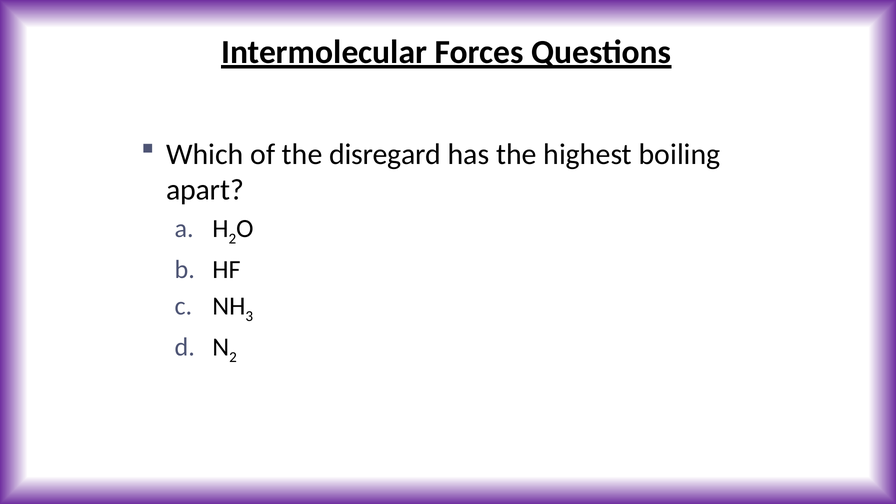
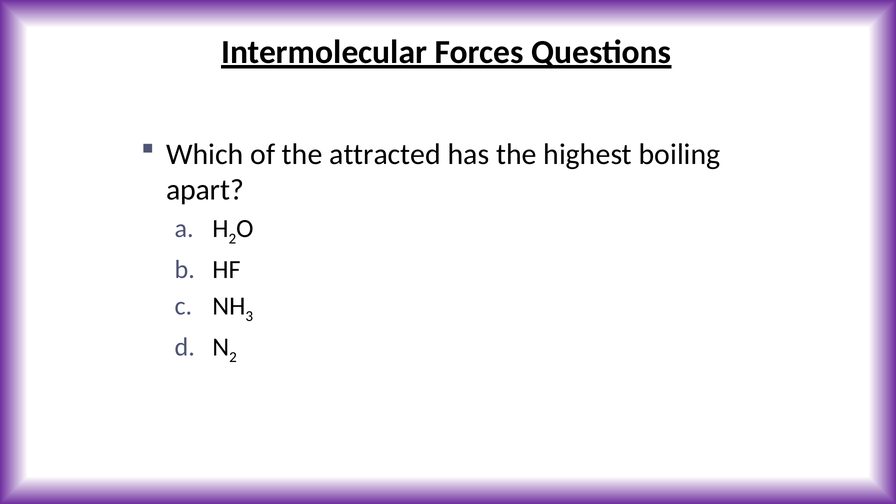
disregard: disregard -> attracted
